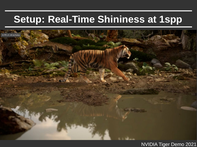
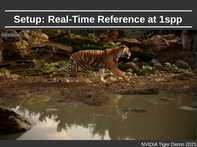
Shininess: Shininess -> Reference
